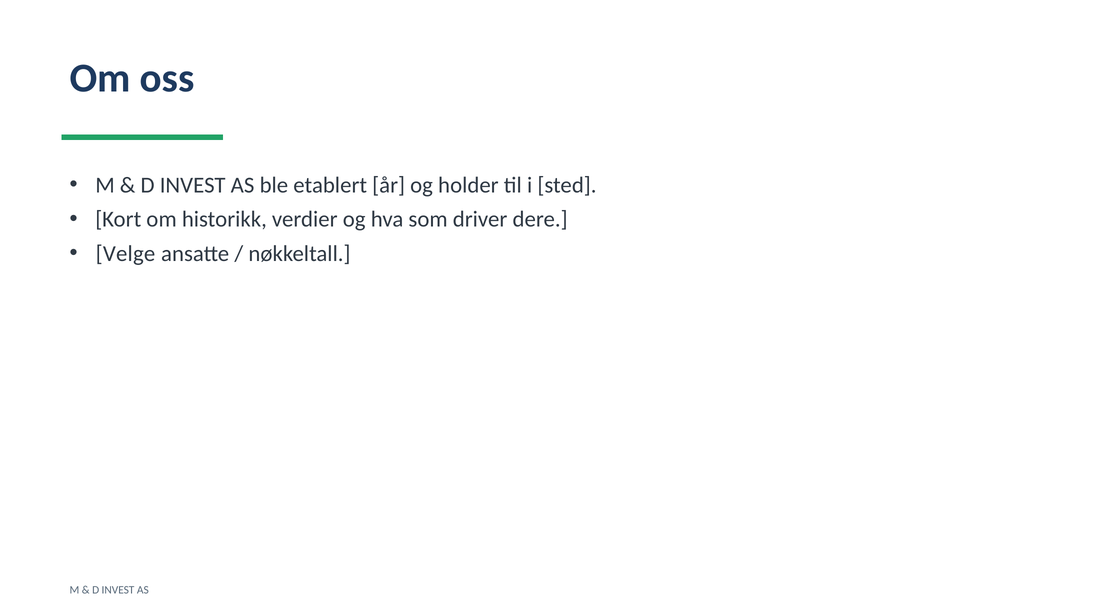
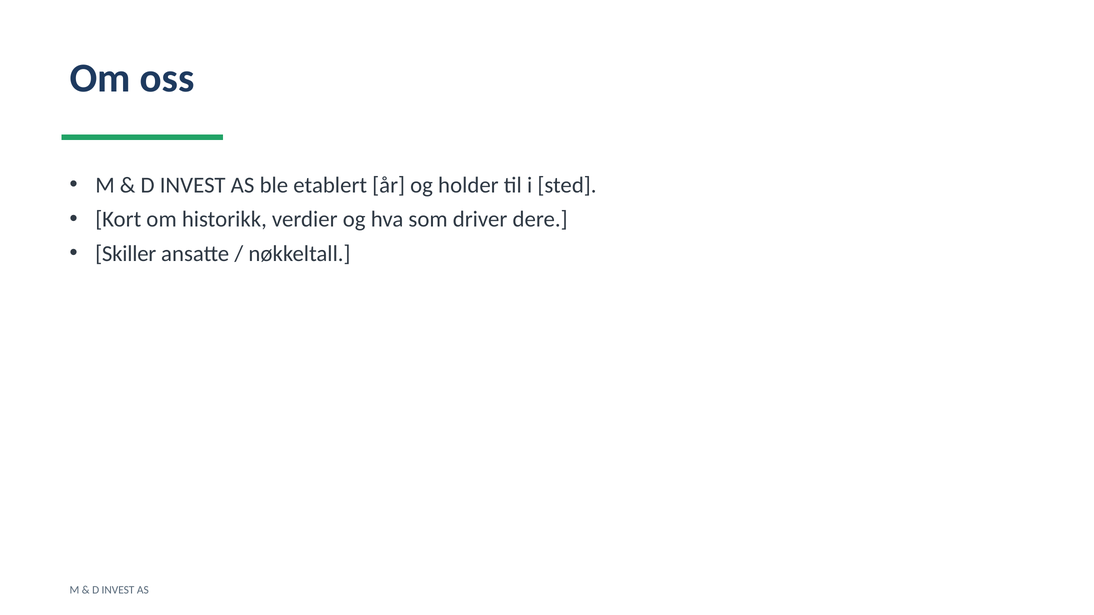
Velge: Velge -> Skiller
